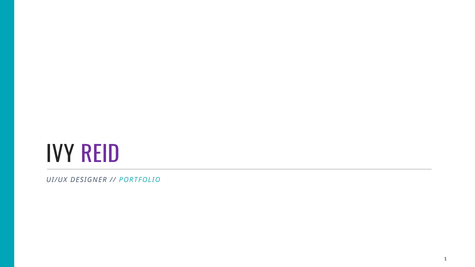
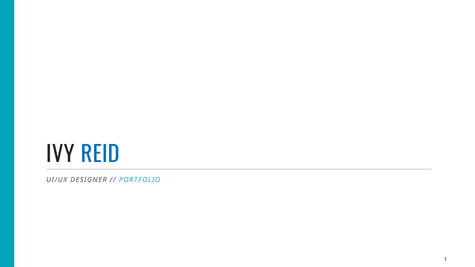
REID colour: purple -> blue
